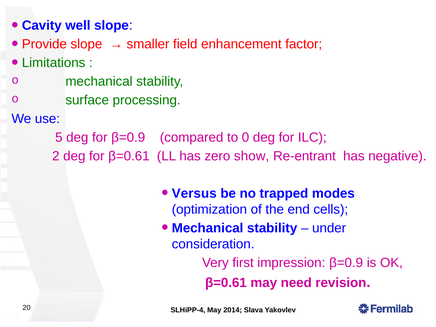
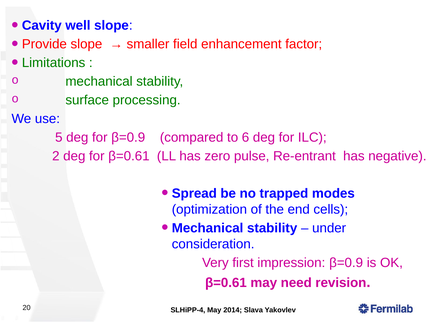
0: 0 -> 6
show: show -> pulse
Versus: Versus -> Spread
